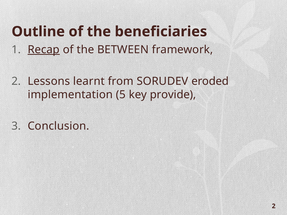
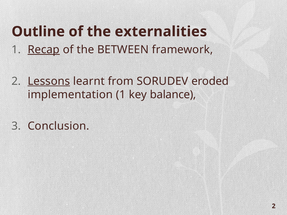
beneficiaries: beneficiaries -> externalities
Lessons underline: none -> present
implementation 5: 5 -> 1
provide: provide -> balance
